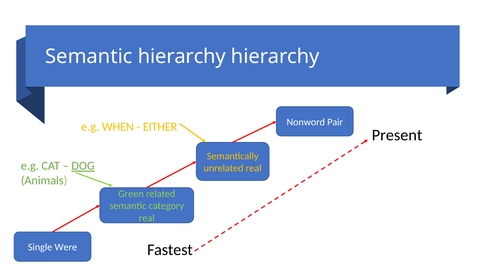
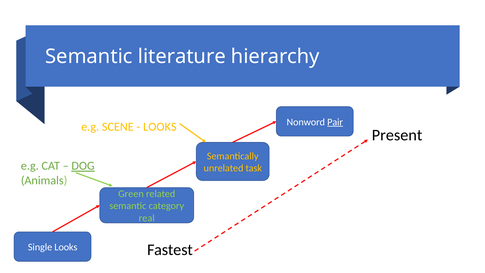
Semantic hierarchy: hierarchy -> literature
WHEN: WHEN -> SCENE
EITHER at (160, 127): EITHER -> LOOKS
Pair underline: none -> present
unrelated real: real -> task
Single Were: Were -> Looks
